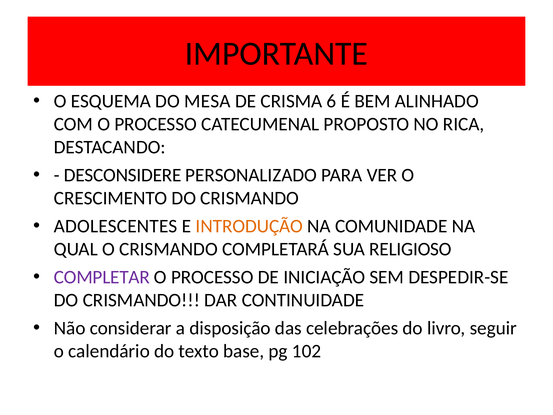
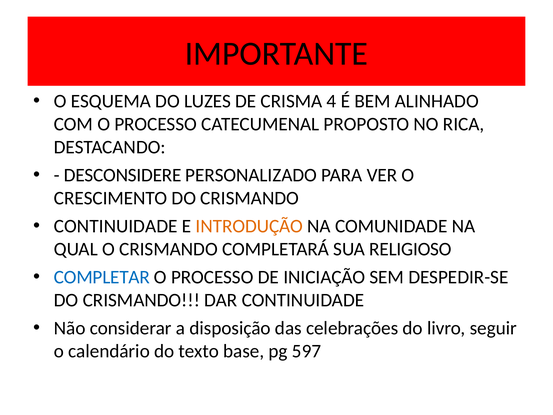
MESA: MESA -> LUZES
6: 6 -> 4
ADOLESCENTES at (116, 226): ADOLESCENTES -> CONTINUIDADE
COMPLETAR colour: purple -> blue
102: 102 -> 597
